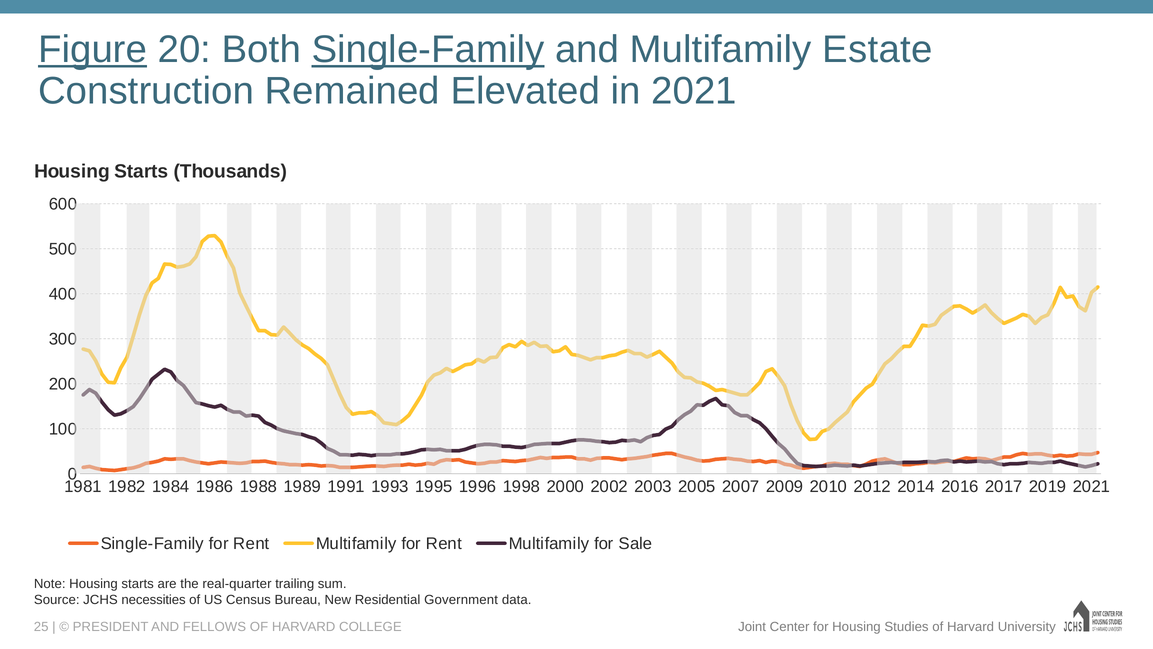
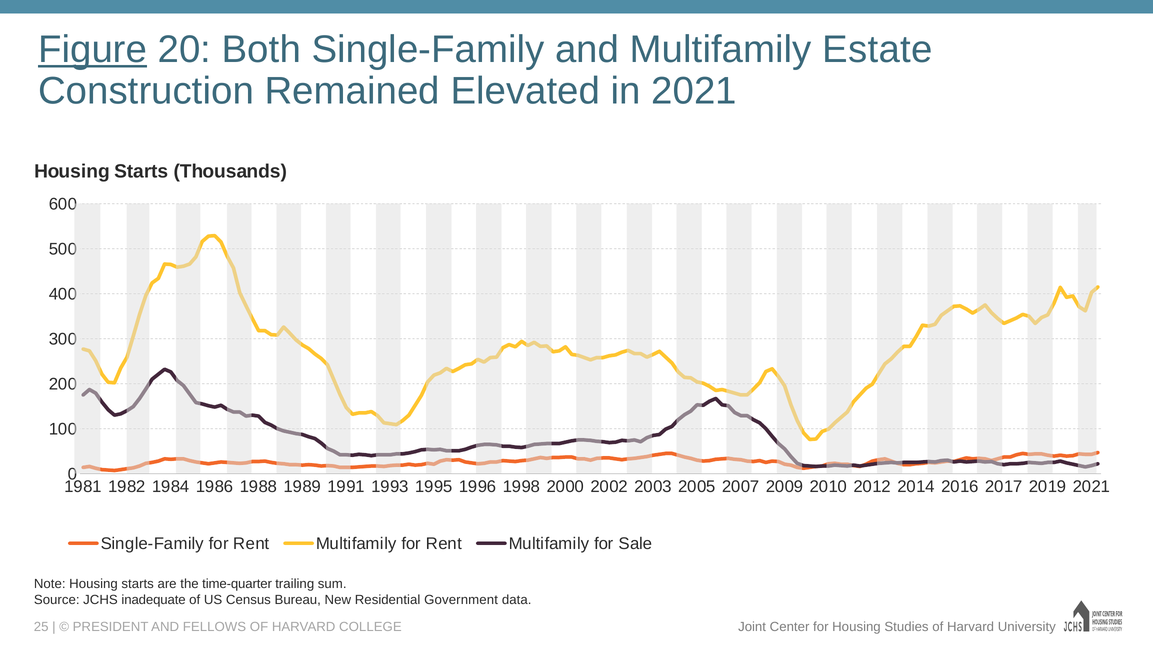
Single-Family at (428, 50) underline: present -> none
real-quarter: real-quarter -> time-quarter
necessities: necessities -> inadequate
